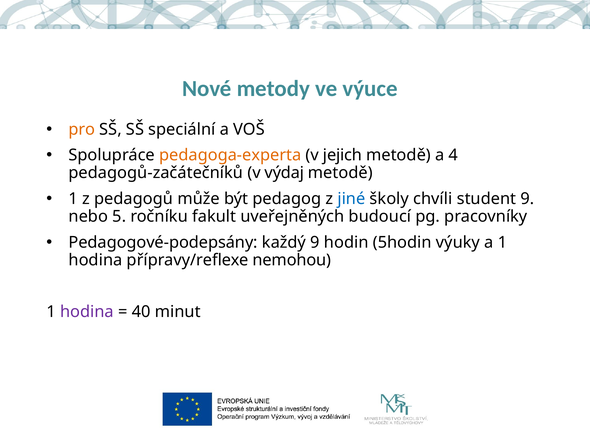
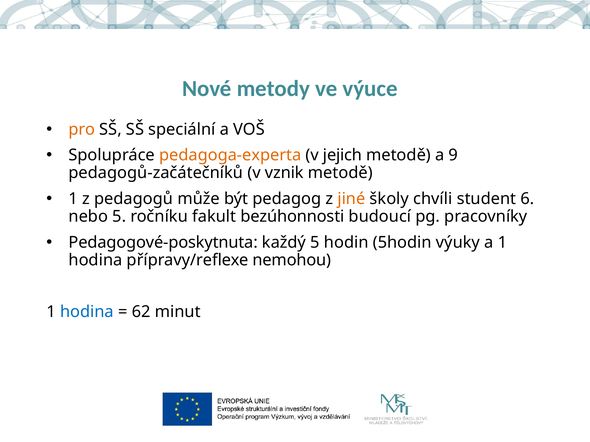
4: 4 -> 9
výdaj: výdaj -> vznik
jiné colour: blue -> orange
student 9: 9 -> 6
uveřejněných: uveřejněných -> bezúhonnosti
Pedagogové-podepsány: Pedagogové-podepsány -> Pedagogové-poskytnuta
každý 9: 9 -> 5
hodina at (87, 312) colour: purple -> blue
40: 40 -> 62
